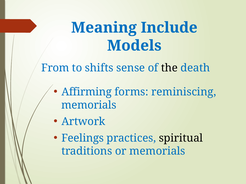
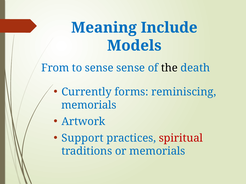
to shifts: shifts -> sense
Affirming: Affirming -> Currently
Feelings: Feelings -> Support
spiritual colour: black -> red
